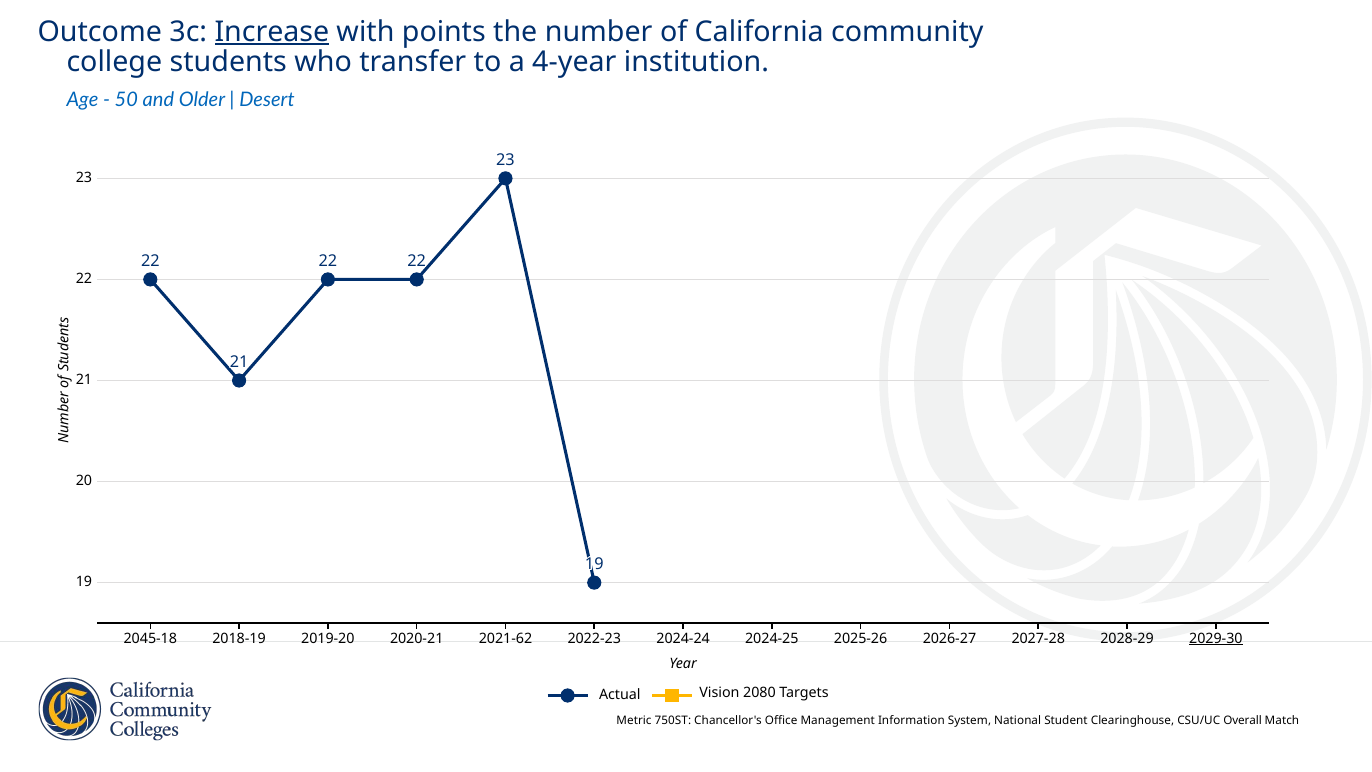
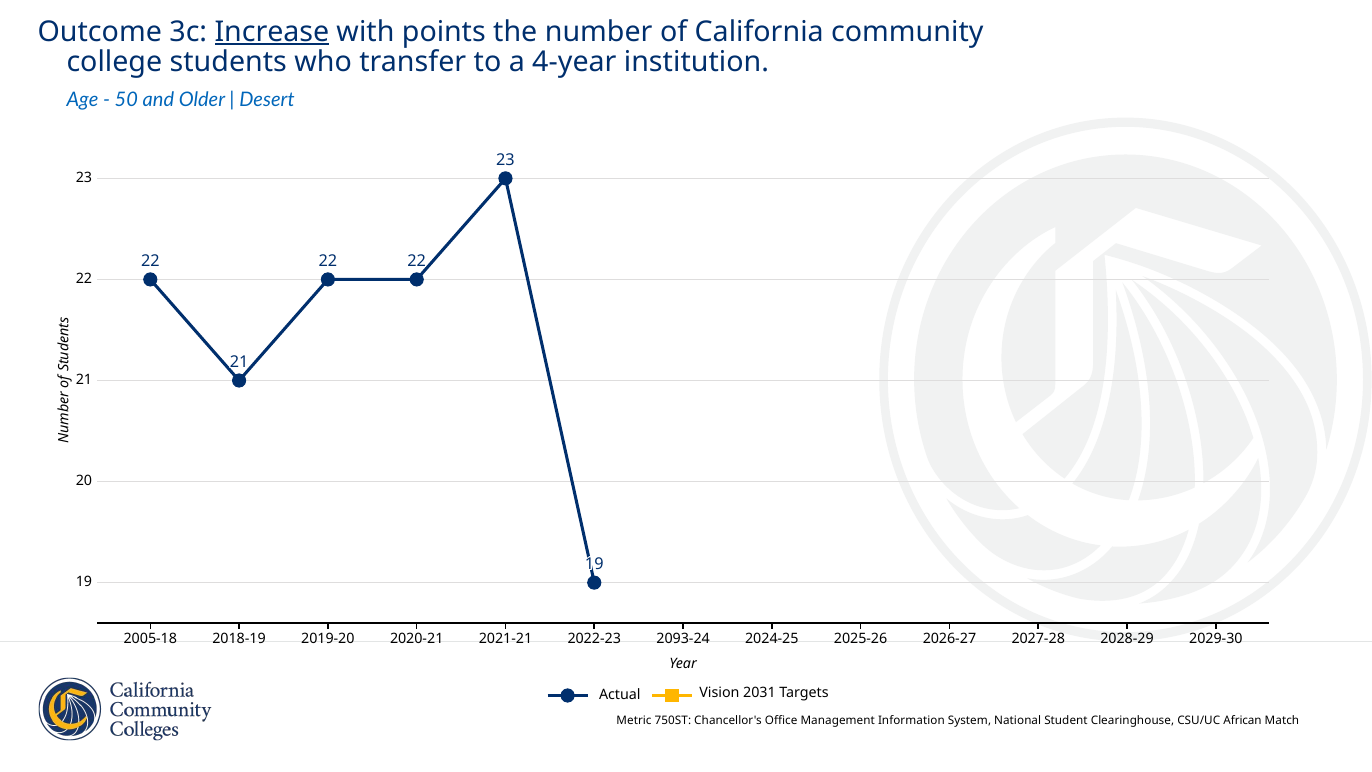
2045-18: 2045-18 -> 2005-18
2021-62: 2021-62 -> 2021-21
2024-24: 2024-24 -> 2093-24
2029-30 underline: present -> none
2080: 2080 -> 2031
Overall: Overall -> African
